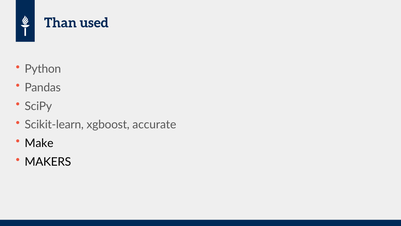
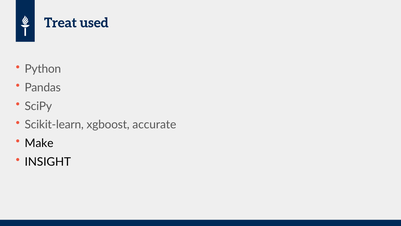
Than: Than -> Treat
MAKERS: MAKERS -> INSIGHT
